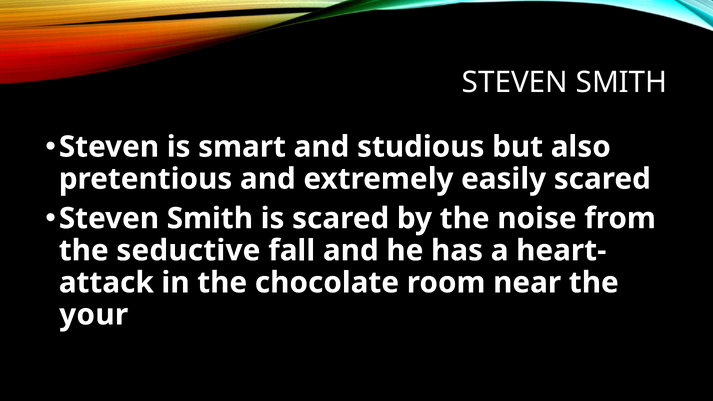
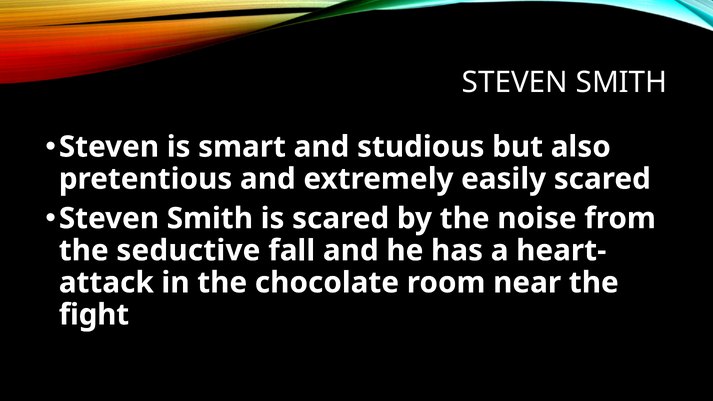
your: your -> fight
